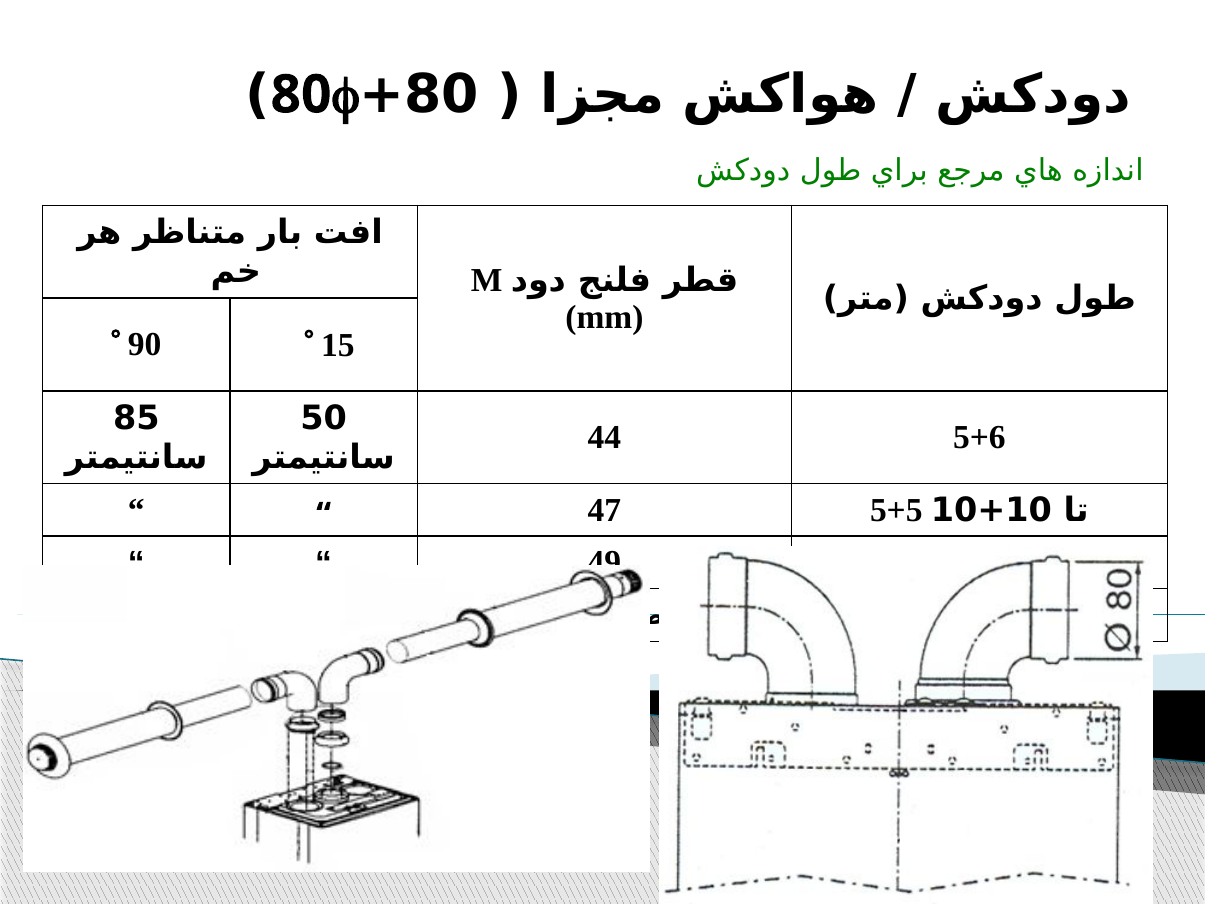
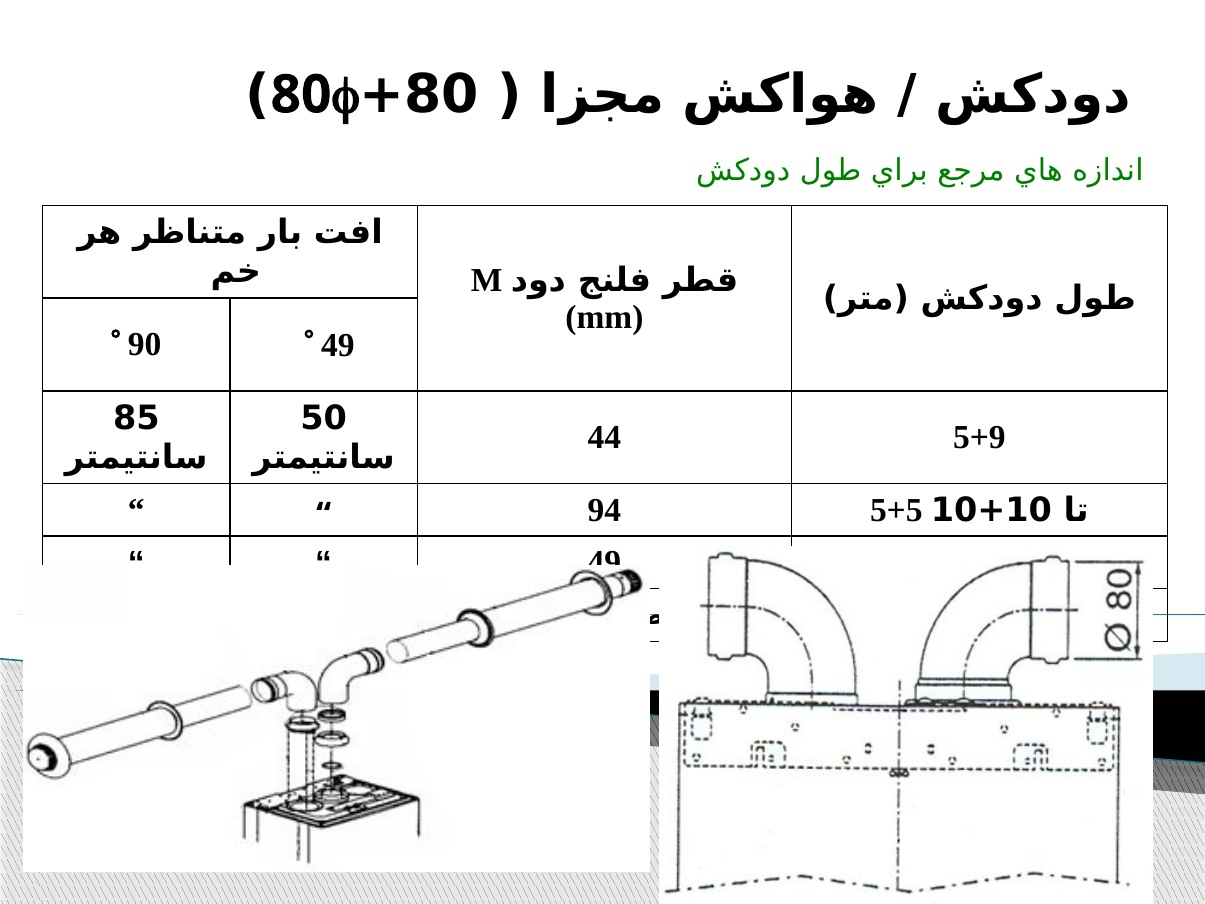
15 at (338, 345): 15 -> 49
5+6: 5+6 -> 5+9
47: 47 -> 94
